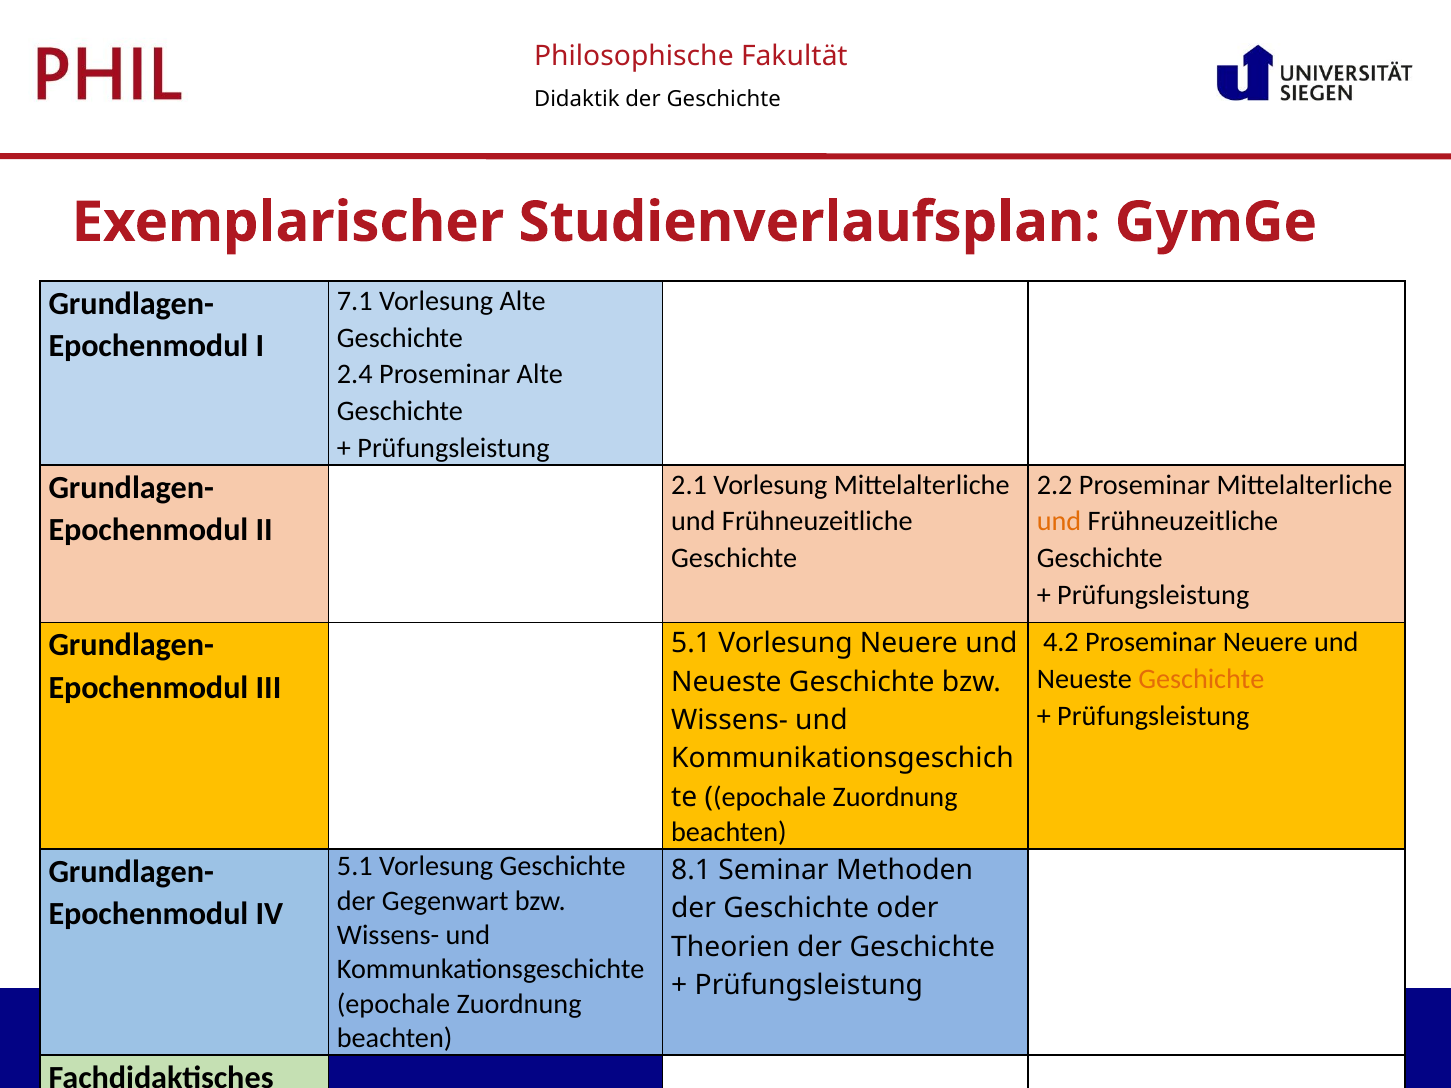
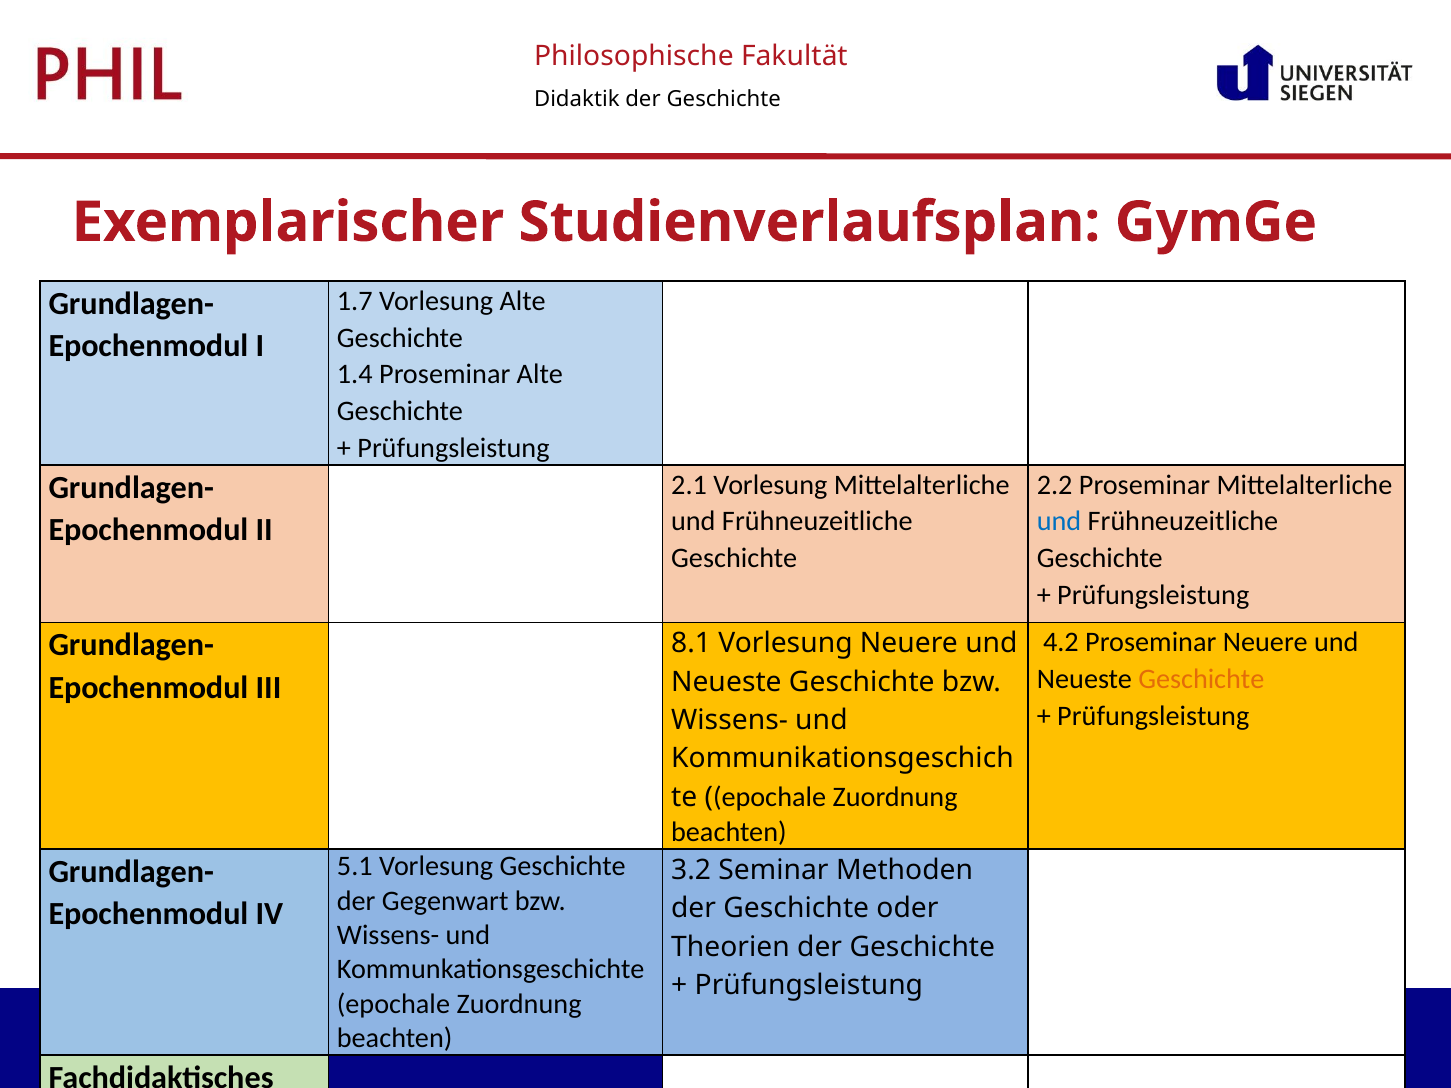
7.1: 7.1 -> 1.7
2.4: 2.4 -> 1.4
und at (1059, 522) colour: orange -> blue
5.1 at (691, 644): 5.1 -> 8.1
8.1: 8.1 -> 3.2
